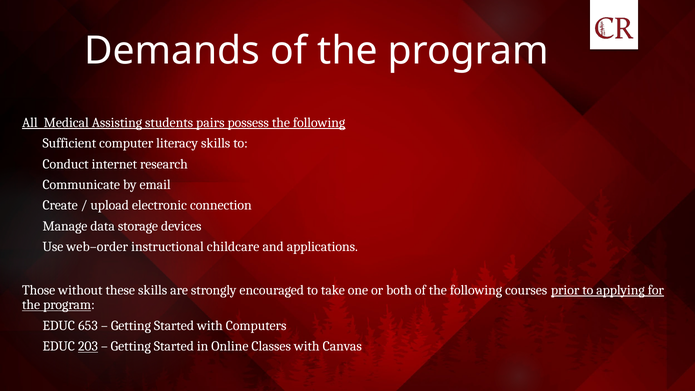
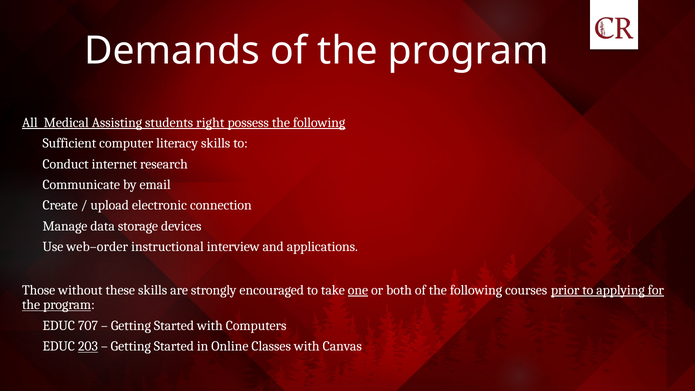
pairs: pairs -> right
childcare: childcare -> interview
one underline: none -> present
653: 653 -> 707
